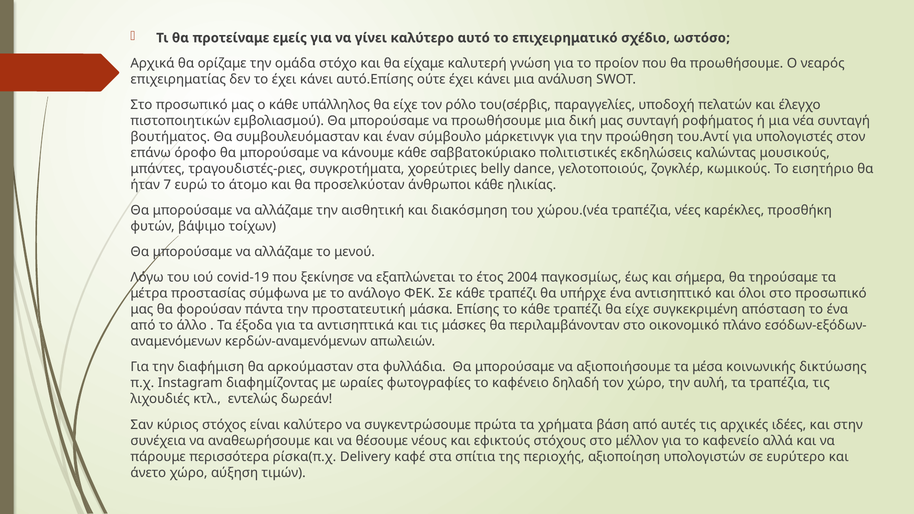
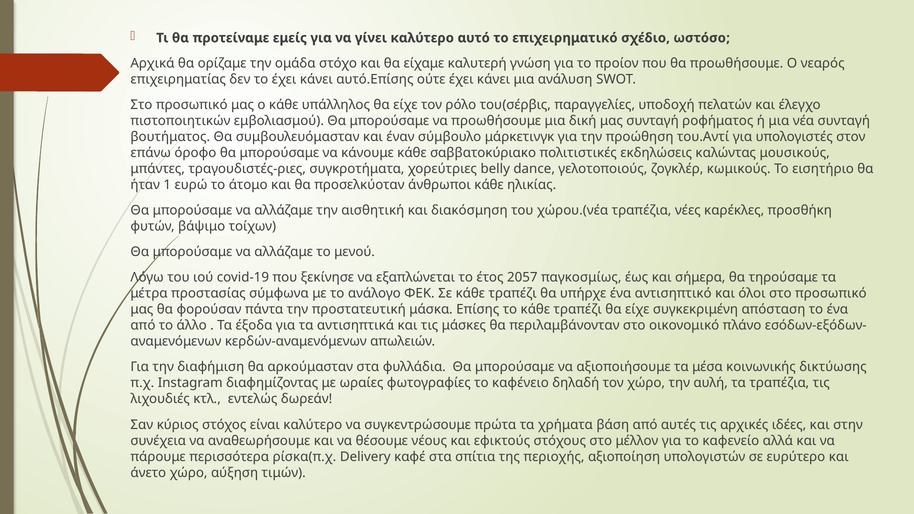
7: 7 -> 1
2004: 2004 -> 2057
